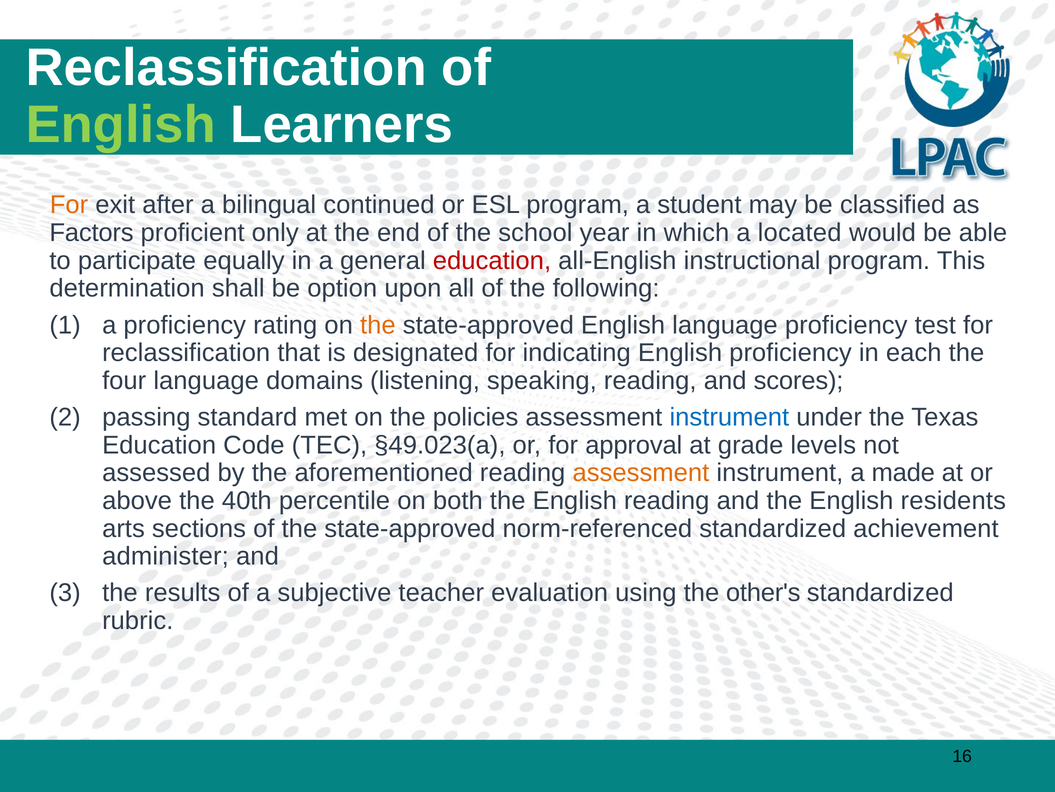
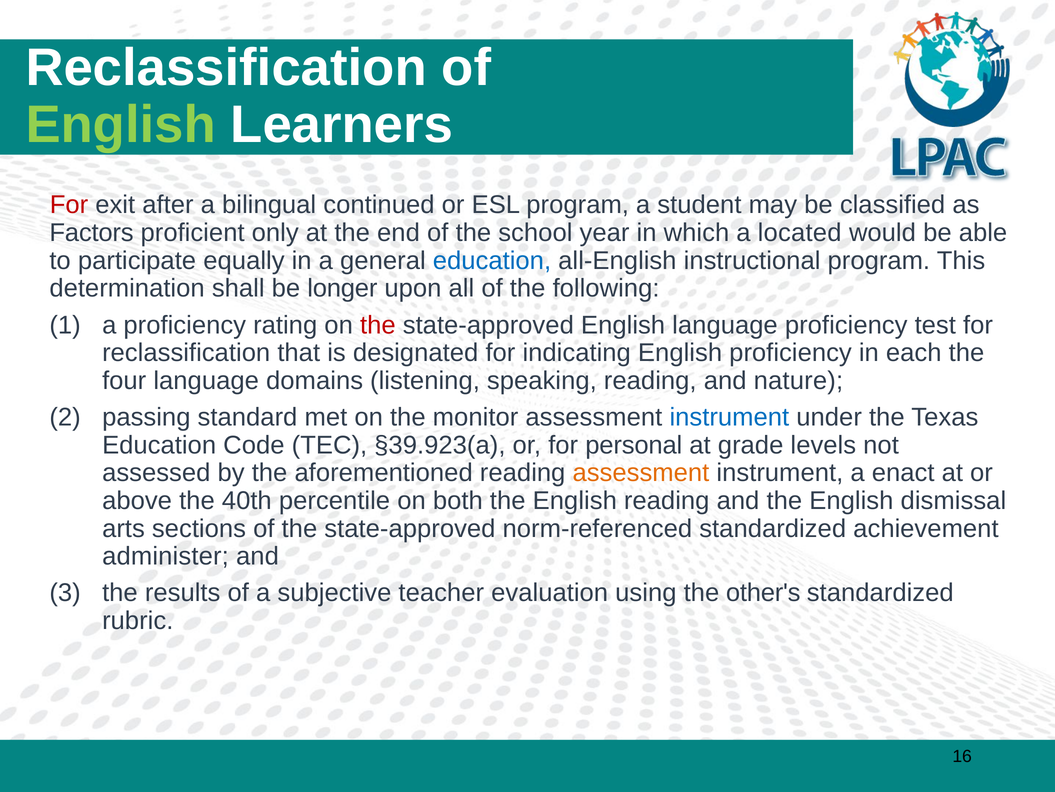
For at (69, 205) colour: orange -> red
education at (492, 260) colour: red -> blue
option: option -> longer
the at (378, 325) colour: orange -> red
scores: scores -> nature
policies: policies -> monitor
§49.023(a: §49.023(a -> §39.923(a
approval: approval -> personal
made: made -> enact
residents: residents -> dismissal
